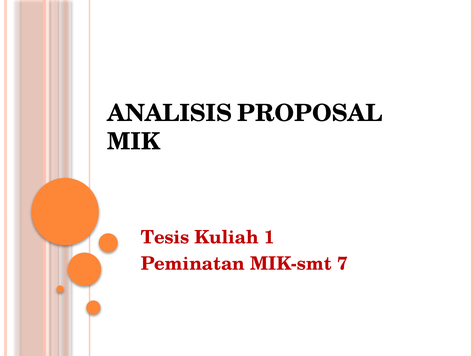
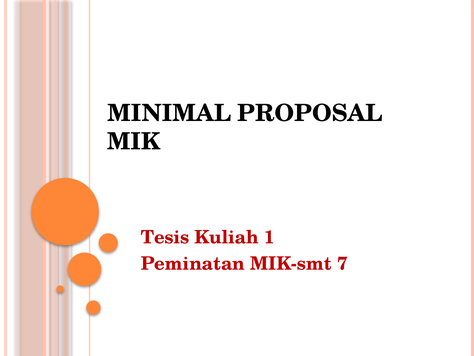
ANALISIS: ANALISIS -> MINIMAL
